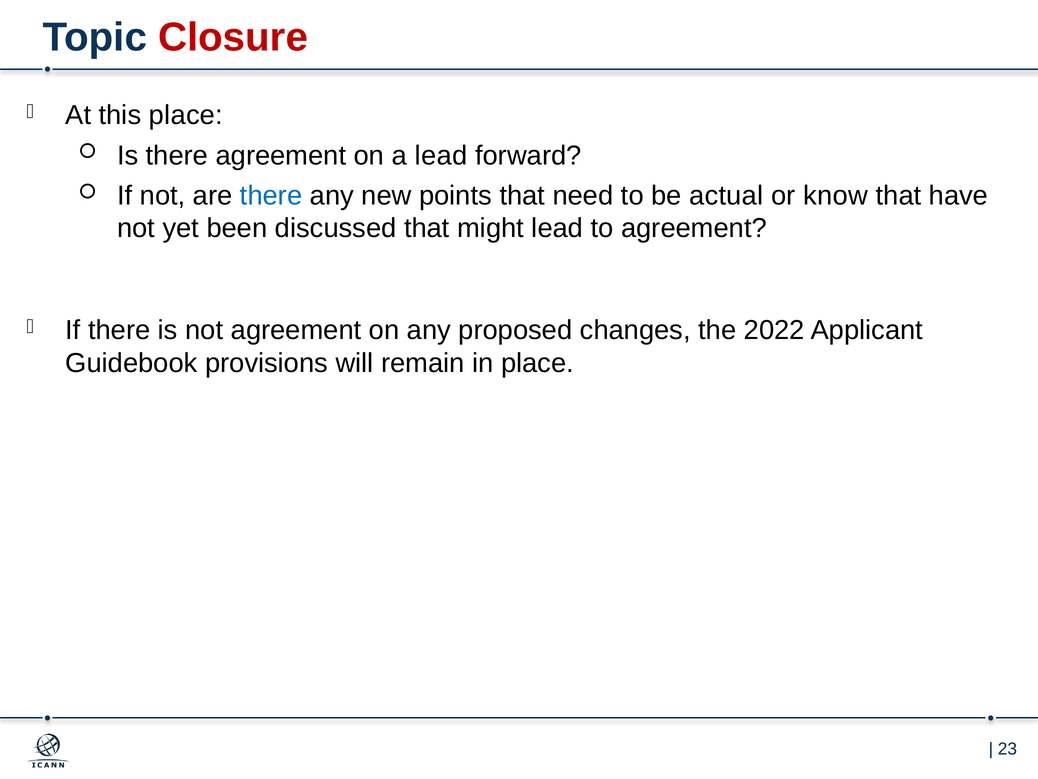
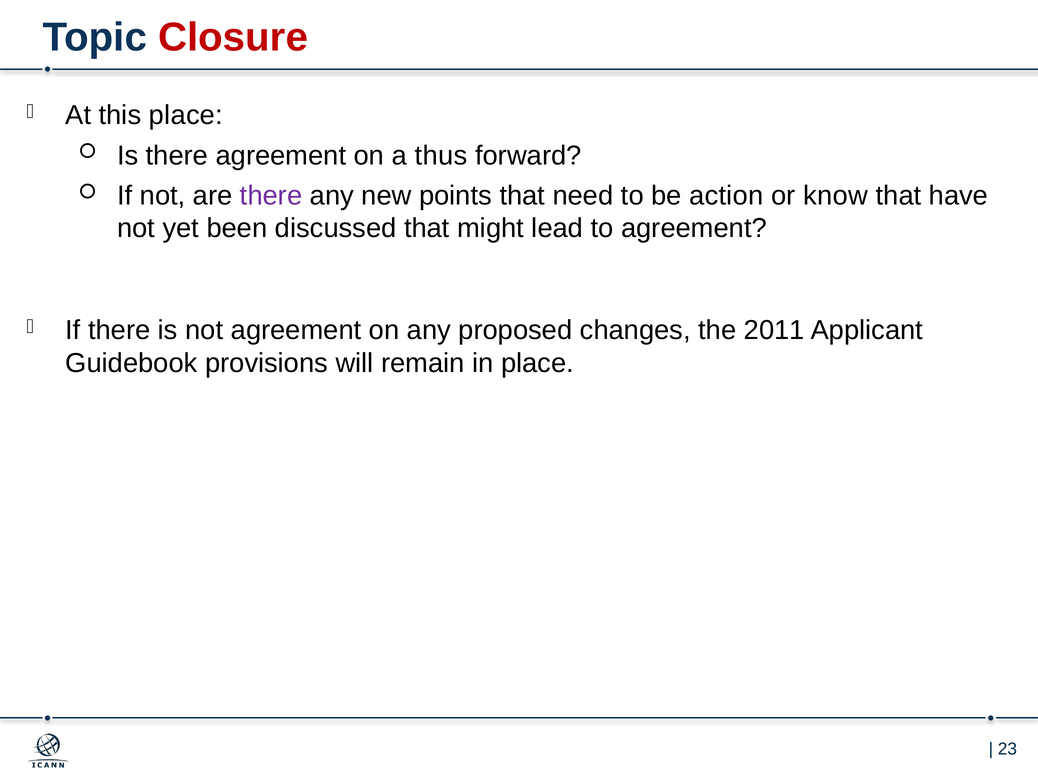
a lead: lead -> thus
there at (271, 195) colour: blue -> purple
actual: actual -> action
2022: 2022 -> 2011
